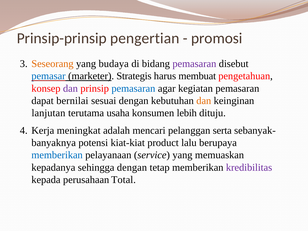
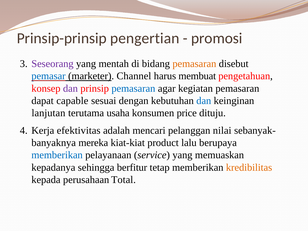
Seseorang colour: orange -> purple
budaya: budaya -> mentah
pemasaran at (194, 64) colour: purple -> orange
Strategis: Strategis -> Channel
bernilai: bernilai -> capable
dan at (204, 101) colour: orange -> blue
lebih: lebih -> price
meningkat: meningkat -> efektivitas
serta: serta -> nilai
potensi: potensi -> mereka
sehingga dengan: dengan -> berfitur
kredibilitas colour: purple -> orange
